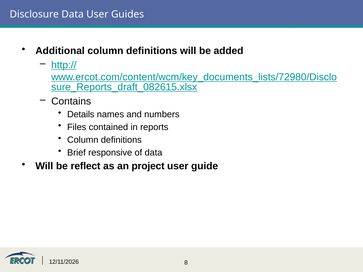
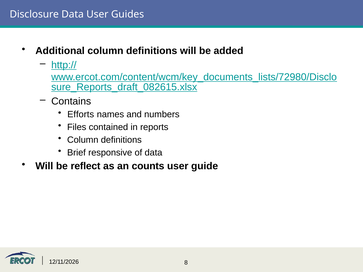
Details: Details -> Efforts
project: project -> counts
